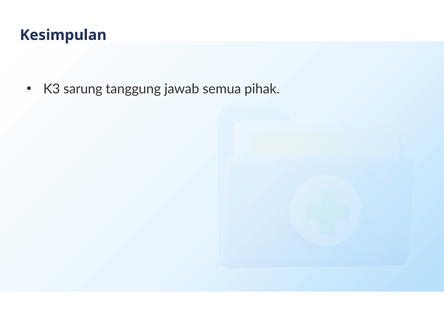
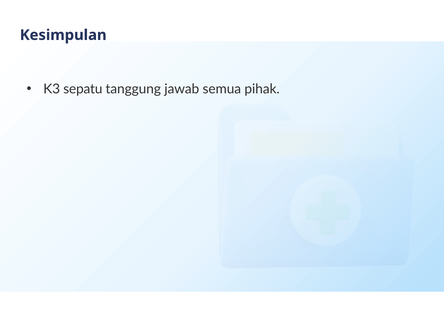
sarung: sarung -> sepatu
